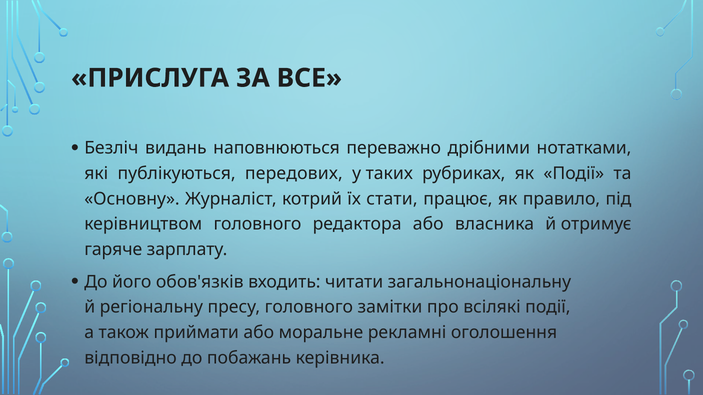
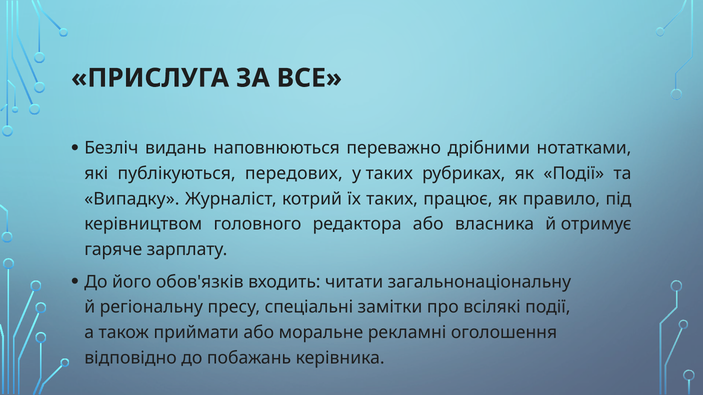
Основну: Основну -> Випадку
їх стати: стати -> таких
пресу головного: головного -> спеціальні
